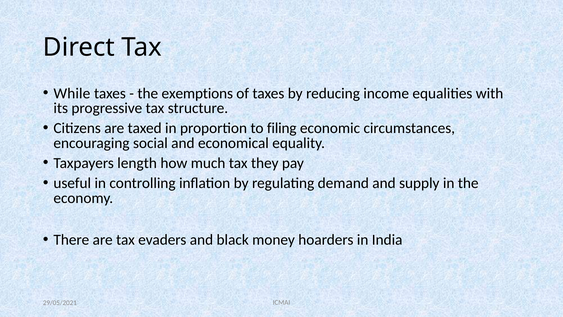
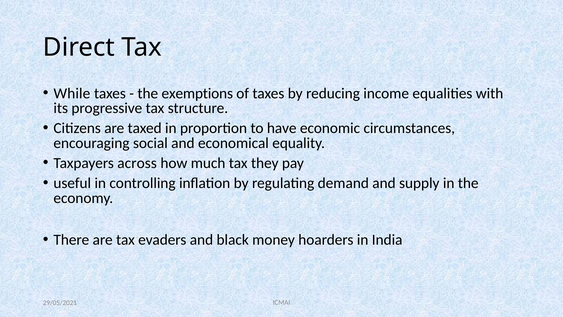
filing: filing -> have
length: length -> across
